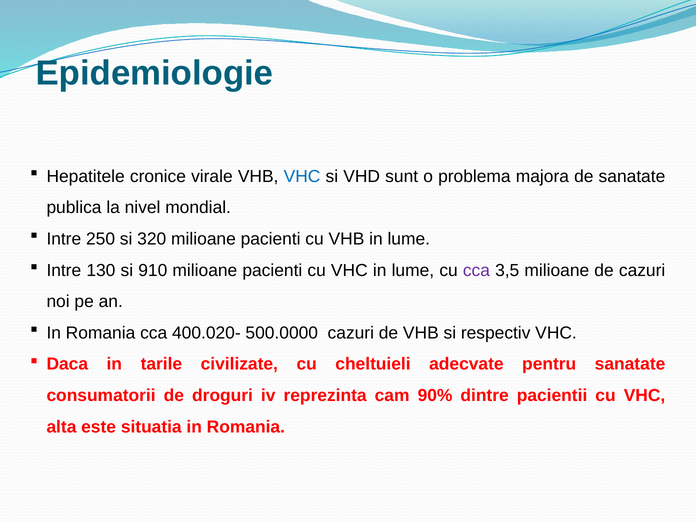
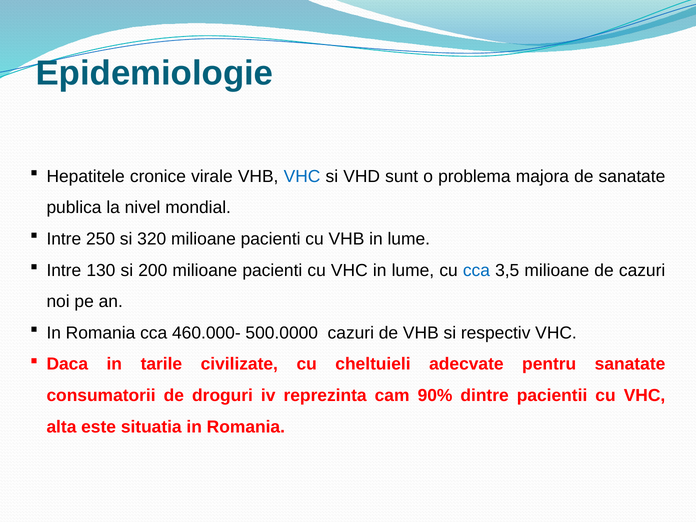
910: 910 -> 200
cca at (476, 270) colour: purple -> blue
400.020-: 400.020- -> 460.000-
